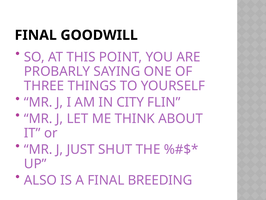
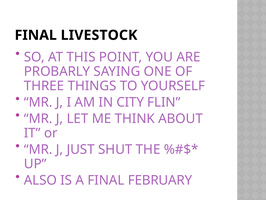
GOODWILL: GOODWILL -> LIVESTOCK
BREEDING: BREEDING -> FEBRUARY
